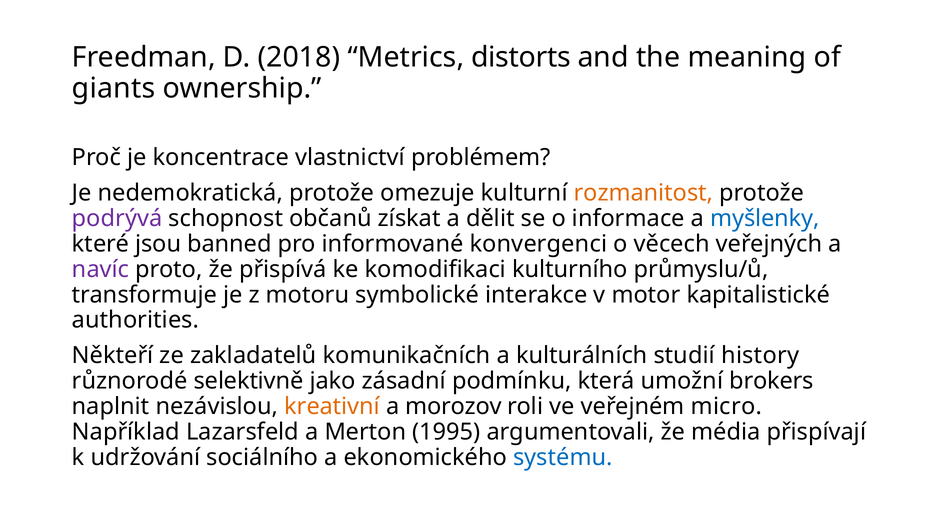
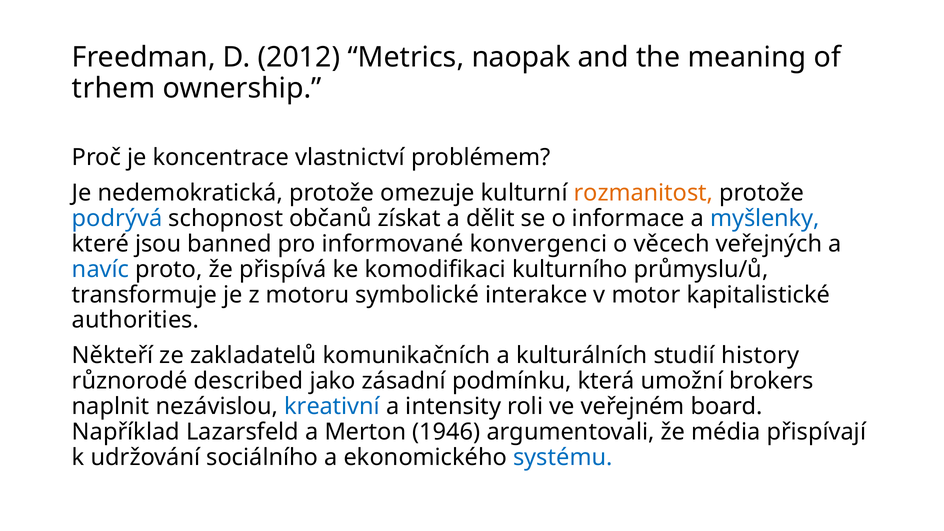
2018: 2018 -> 2012
distorts: distorts -> naopak
giants: giants -> trhem
podrývá colour: purple -> blue
navíc colour: purple -> blue
selektivně: selektivně -> described
kreativní colour: orange -> blue
morozov: morozov -> intensity
micro: micro -> board
1995: 1995 -> 1946
